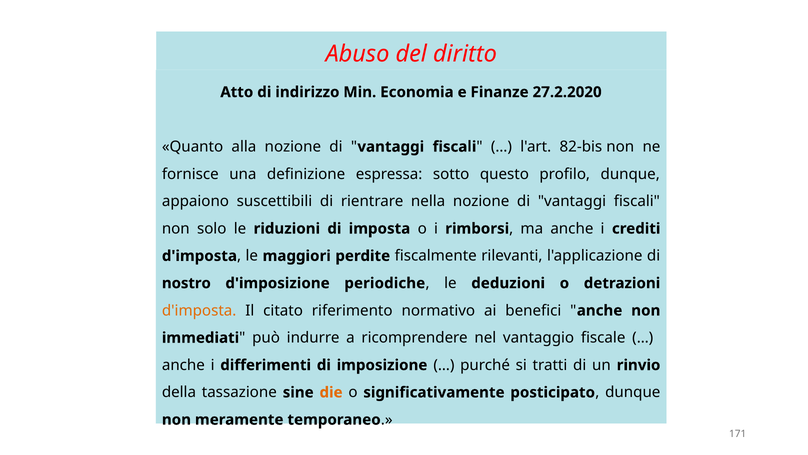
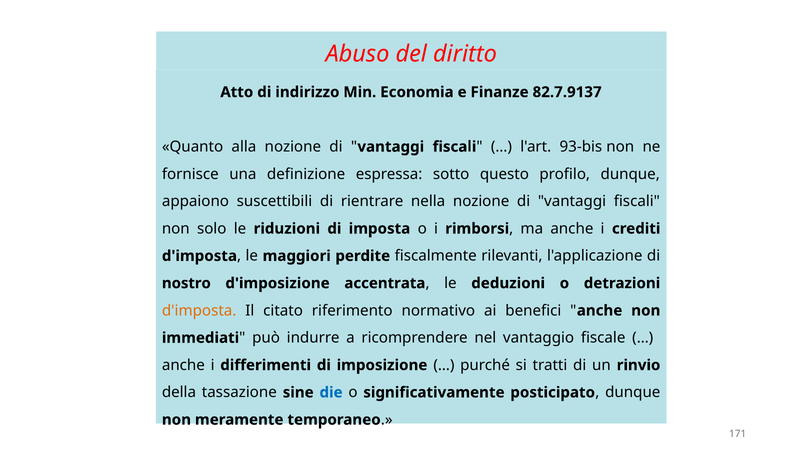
27.2.2020: 27.2.2020 -> 82.7.9137
82-bis: 82-bis -> 93-bis
periodiche: periodiche -> accentrata
die colour: orange -> blue
